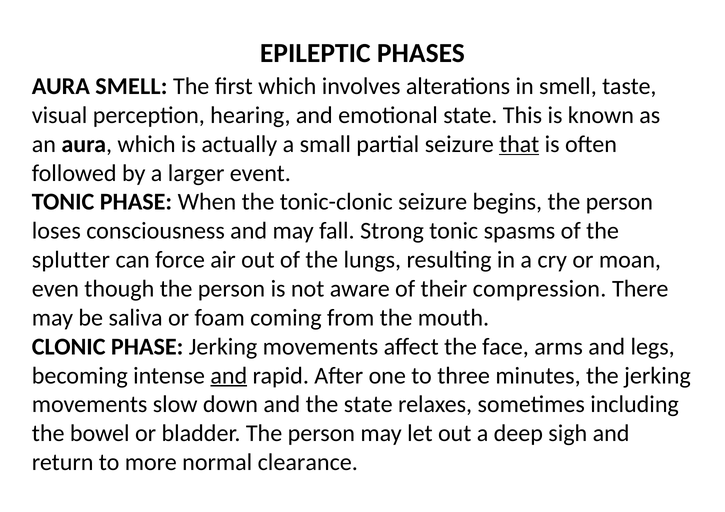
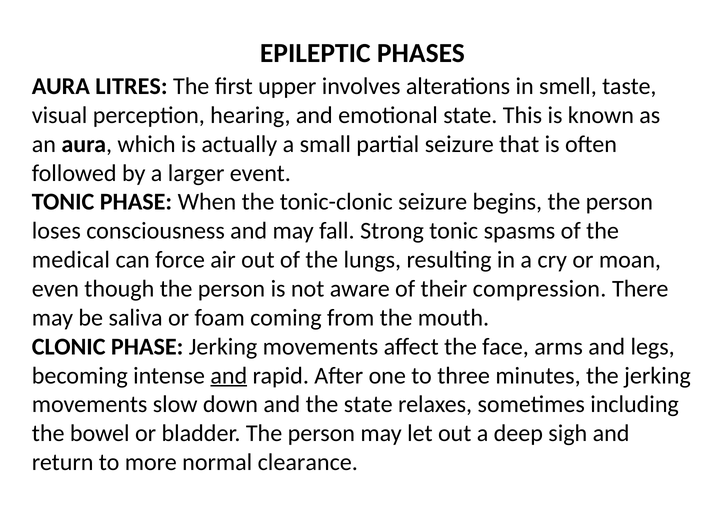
AURA SMELL: SMELL -> LITRES
first which: which -> upper
that underline: present -> none
splutter: splutter -> medical
